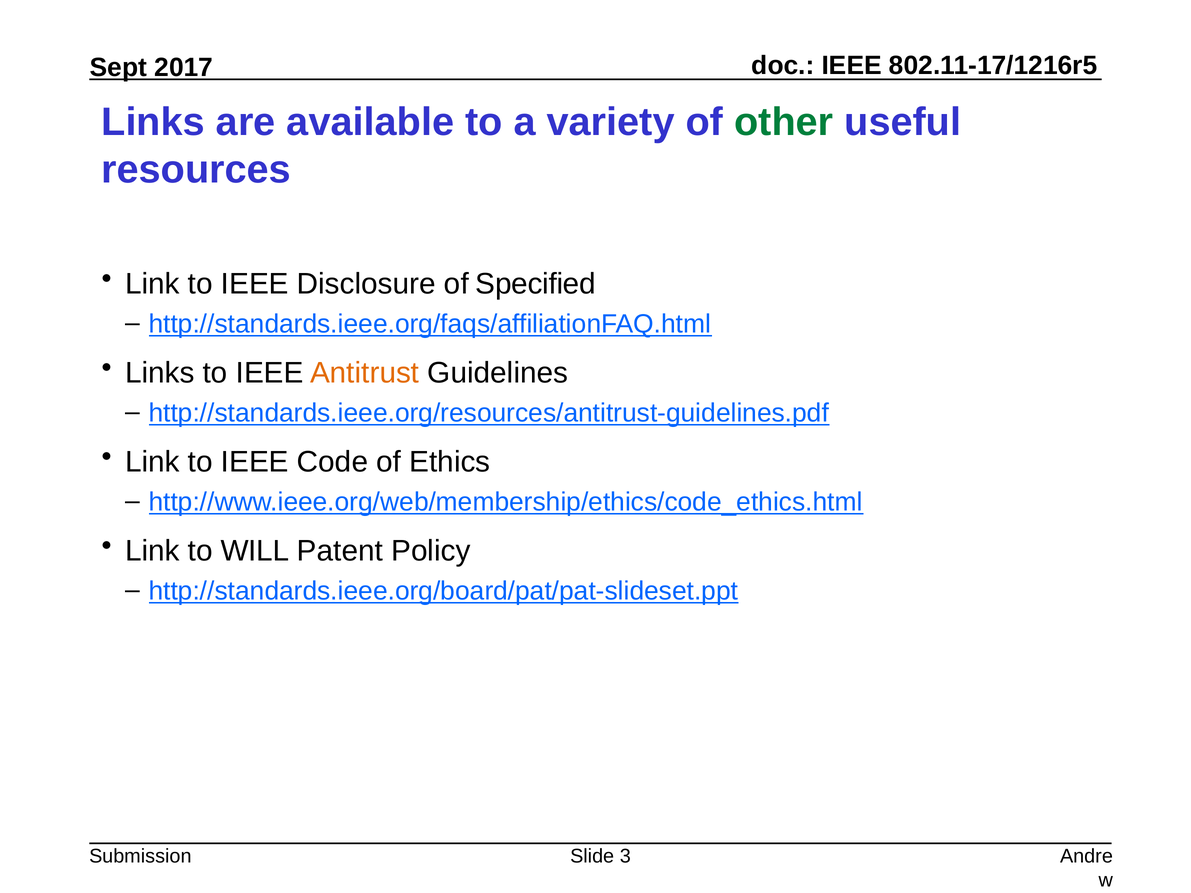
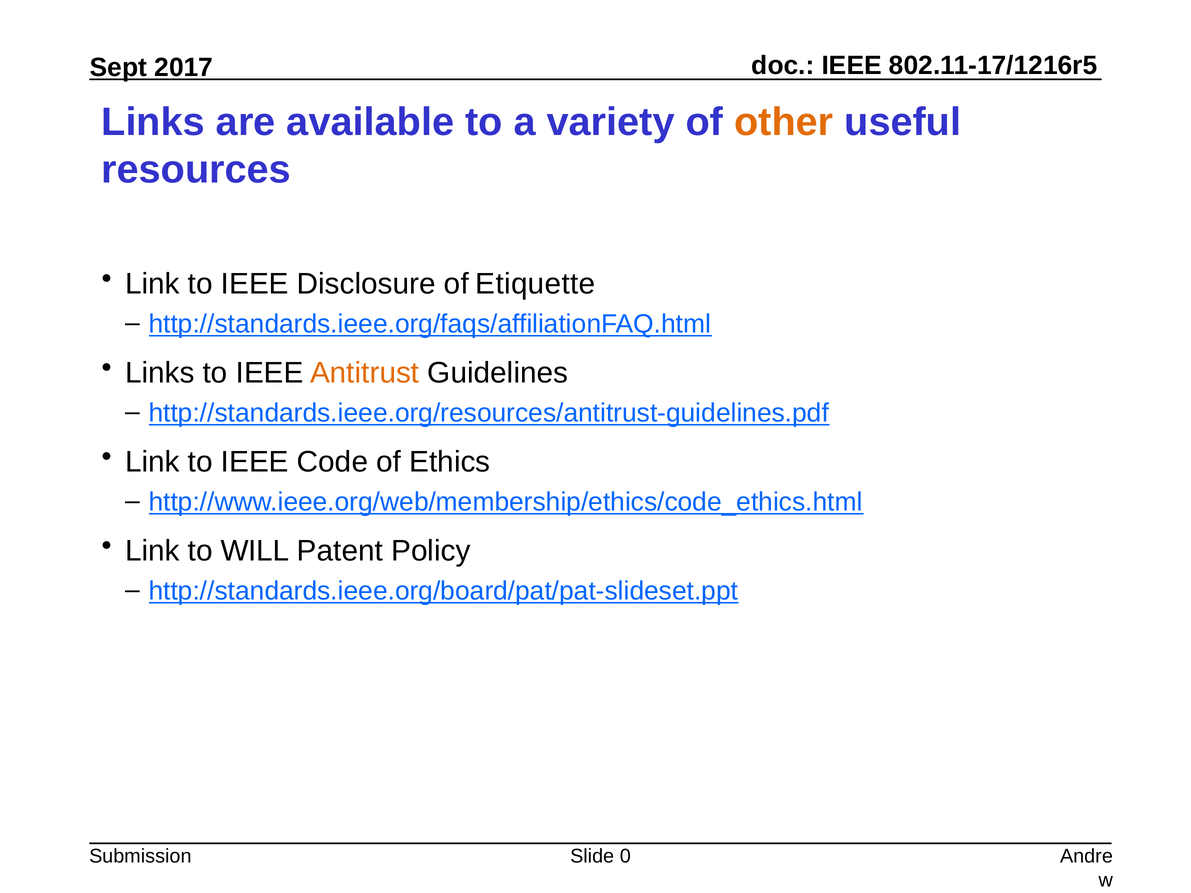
other colour: green -> orange
Specified: Specified -> Etiquette
3: 3 -> 0
